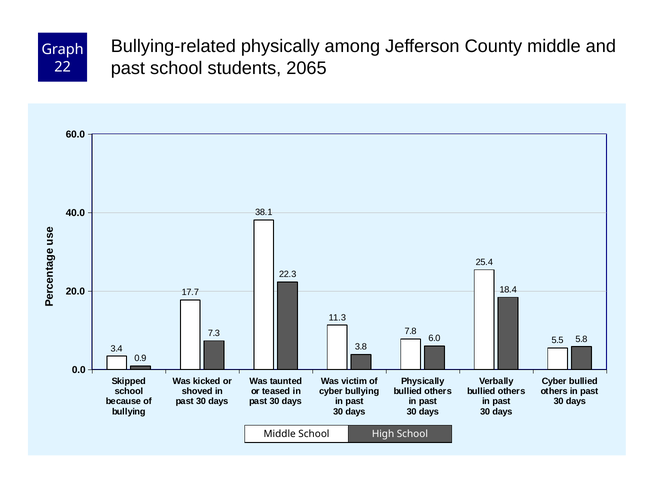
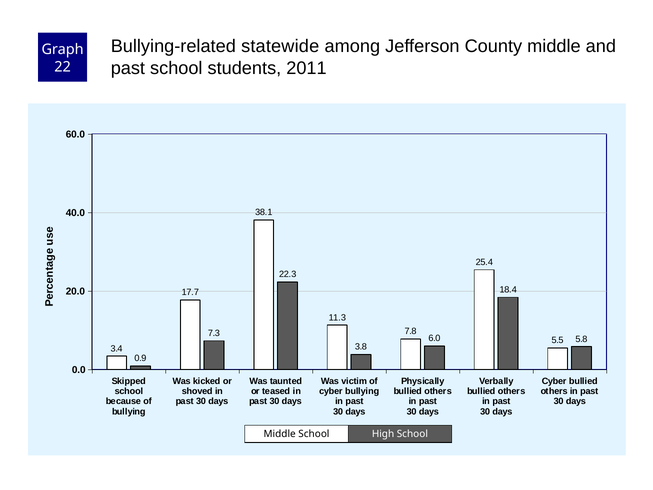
Bullying-related physically: physically -> statewide
2065: 2065 -> 2011
